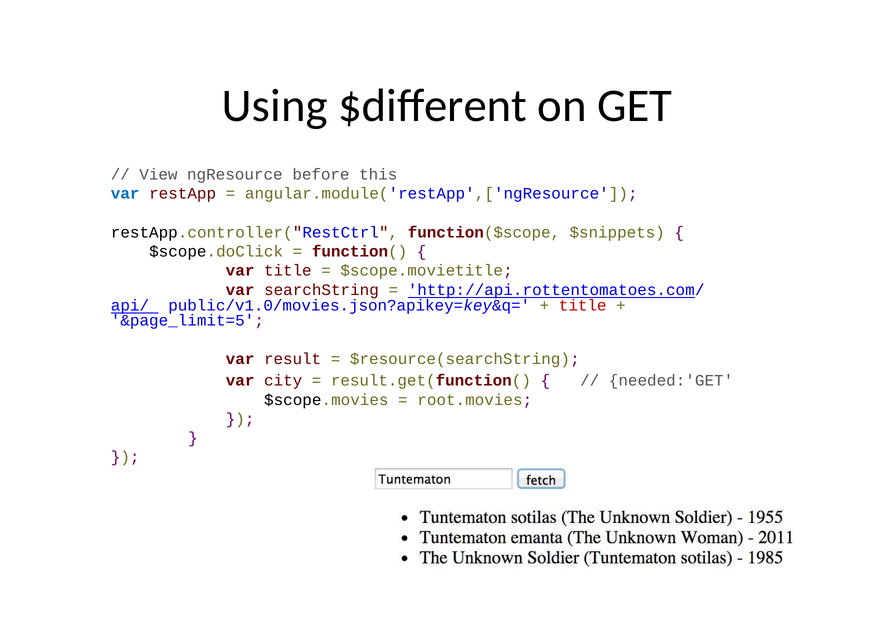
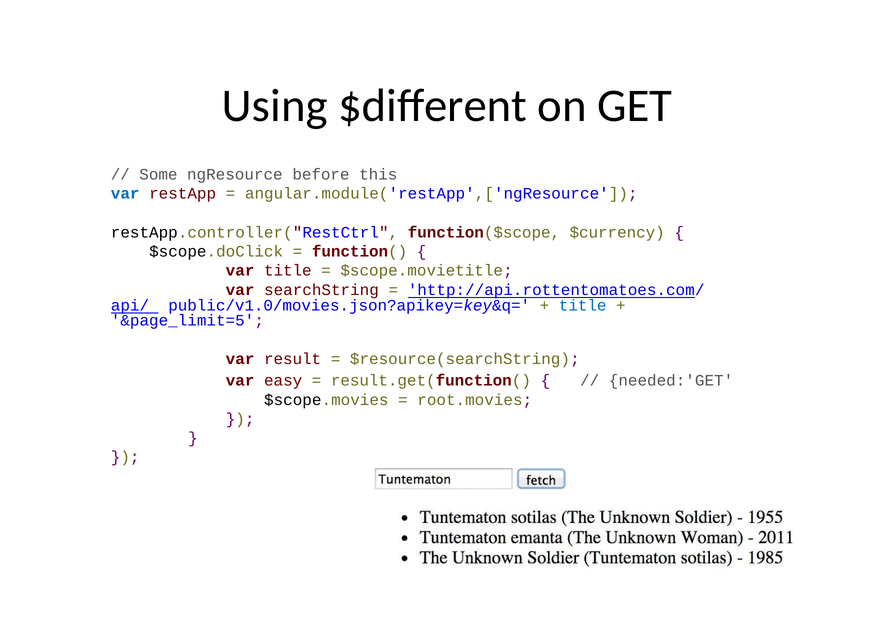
View: View -> Some
$snippets: $snippets -> $currency
title at (583, 305) colour: red -> blue
city: city -> easy
